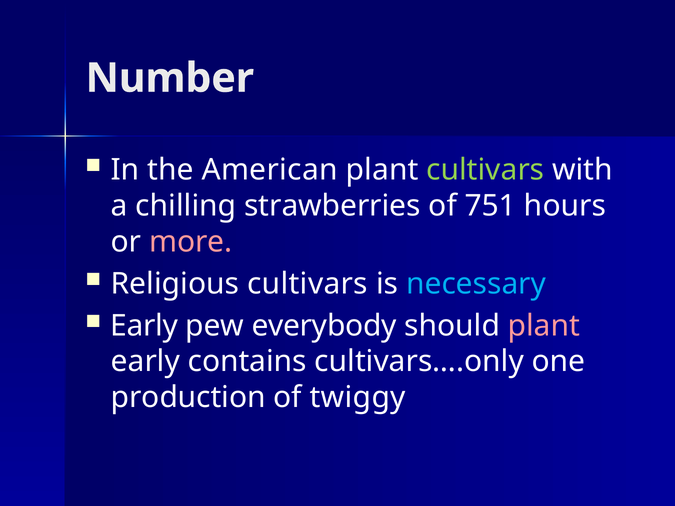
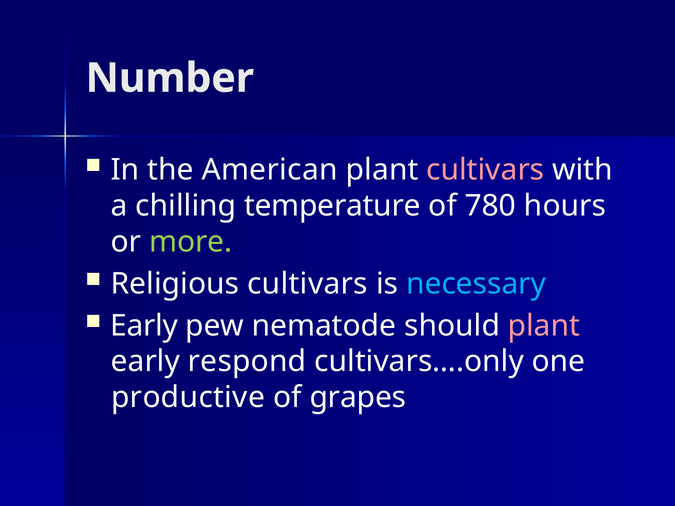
cultivars at (485, 170) colour: light green -> pink
strawberries: strawberries -> temperature
751: 751 -> 780
more colour: pink -> light green
everybody: everybody -> nematode
contains: contains -> respond
production: production -> productive
twiggy: twiggy -> grapes
